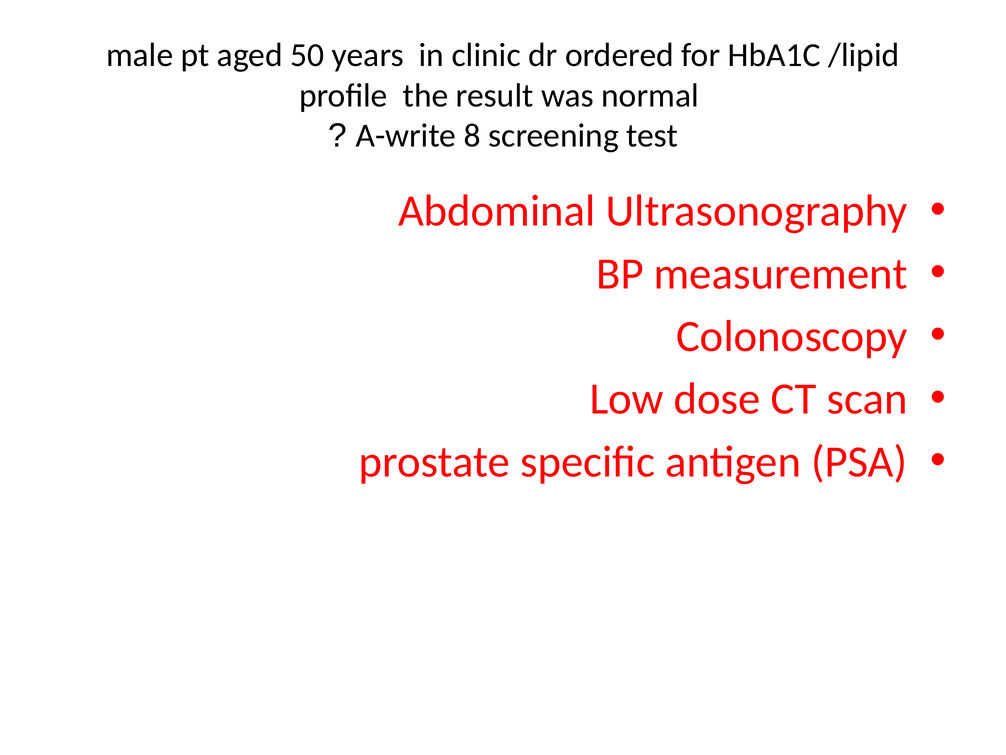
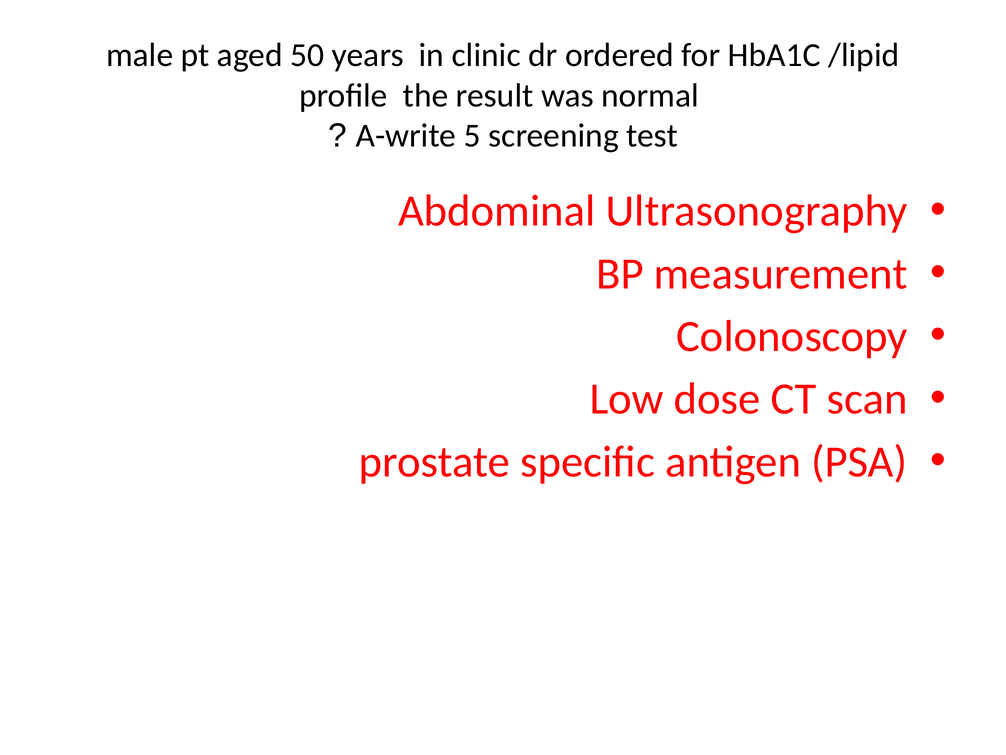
8: 8 -> 5
